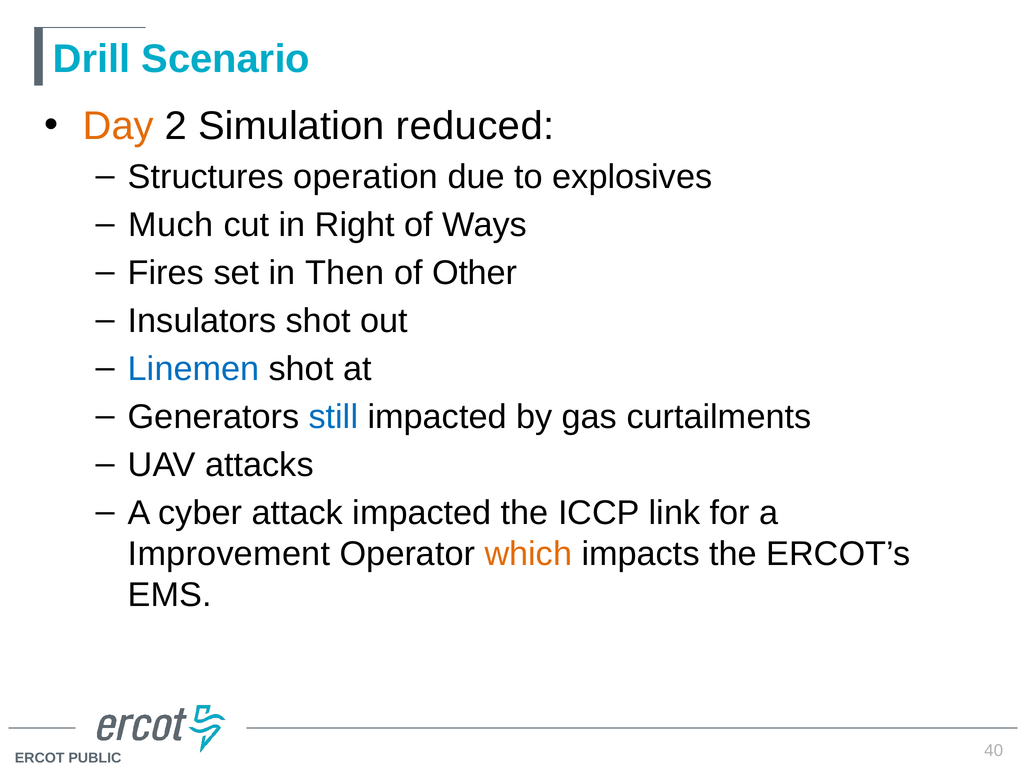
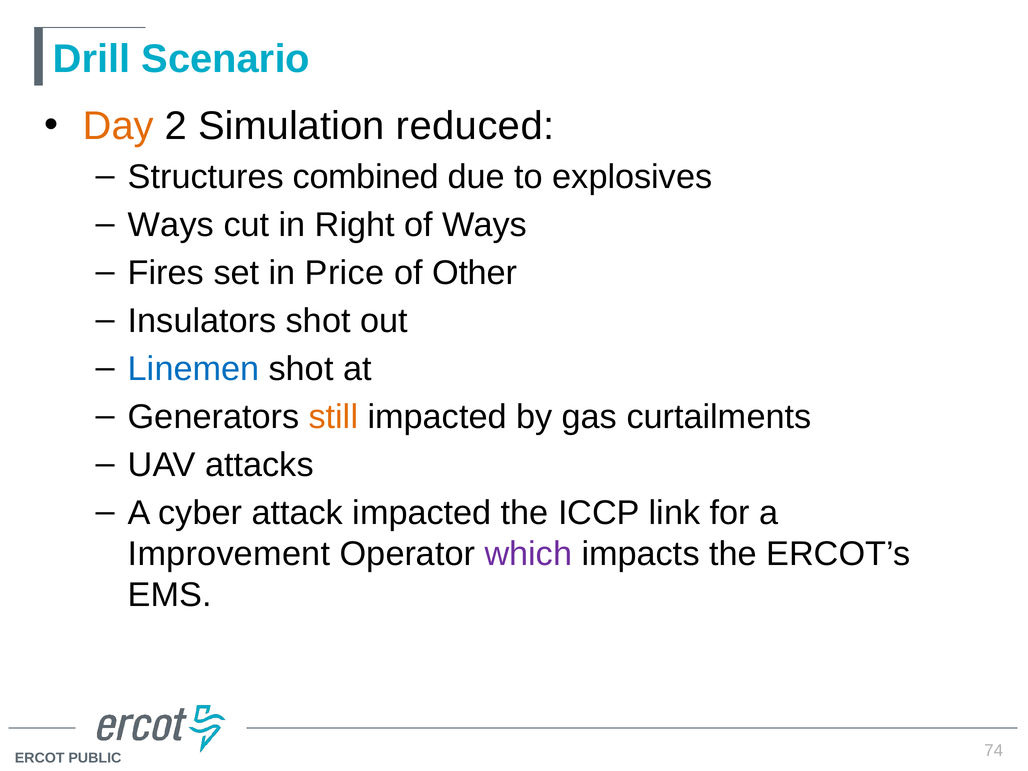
operation: operation -> combined
Much at (171, 225): Much -> Ways
Then: Then -> Price
still colour: blue -> orange
which colour: orange -> purple
40: 40 -> 74
